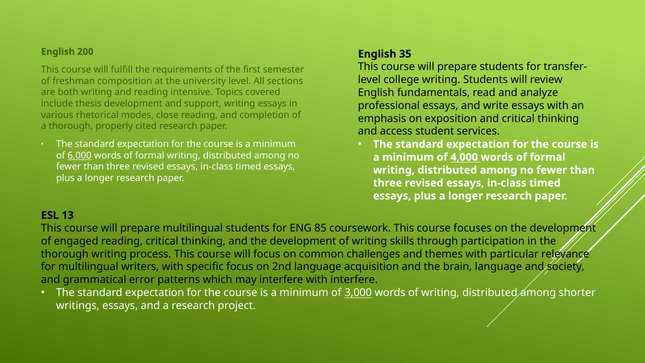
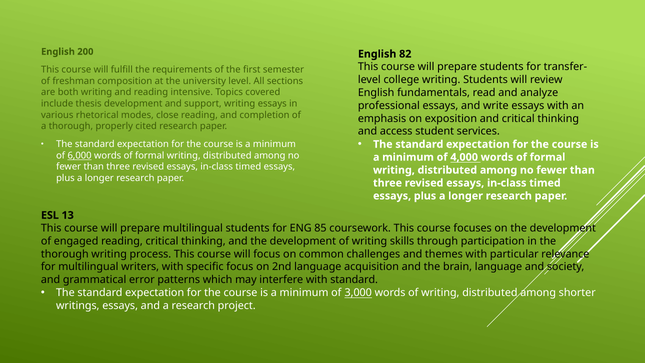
35: 35 -> 82
with interfere: interfere -> standard
